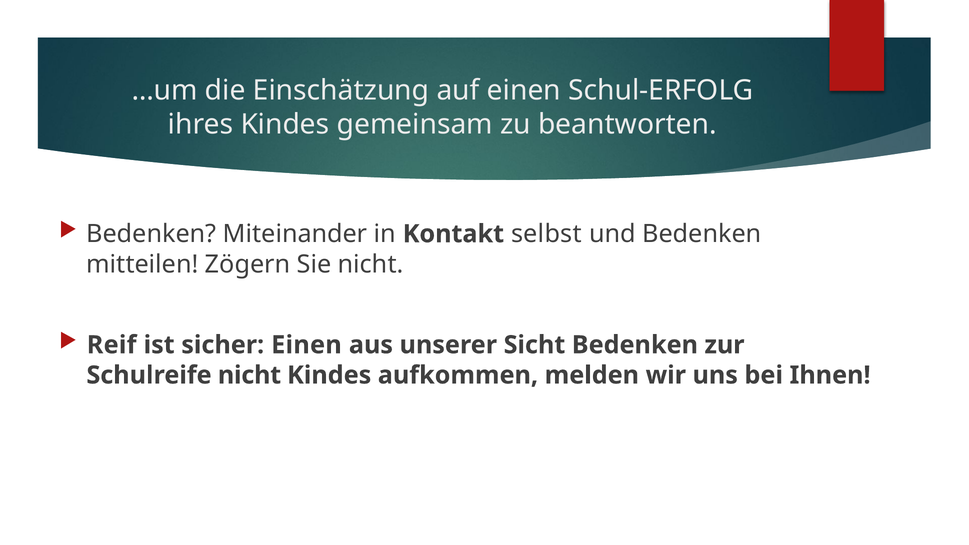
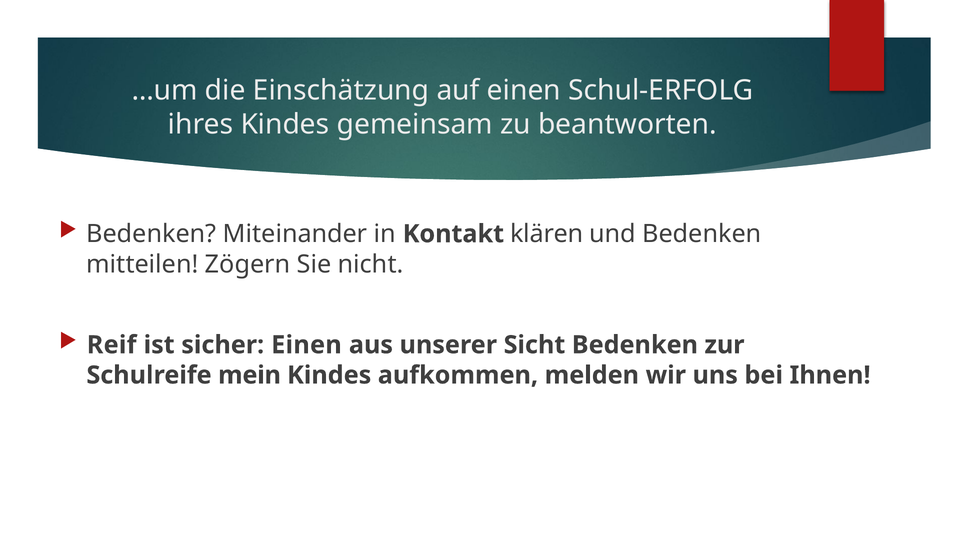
selbst: selbst -> klären
Schulreife nicht: nicht -> mein
